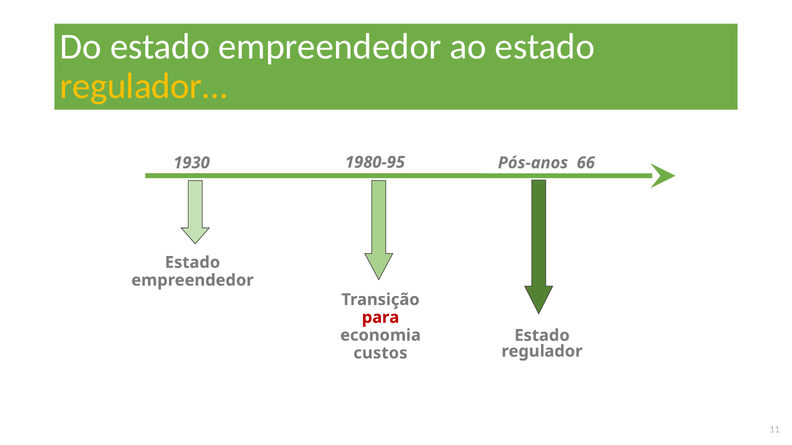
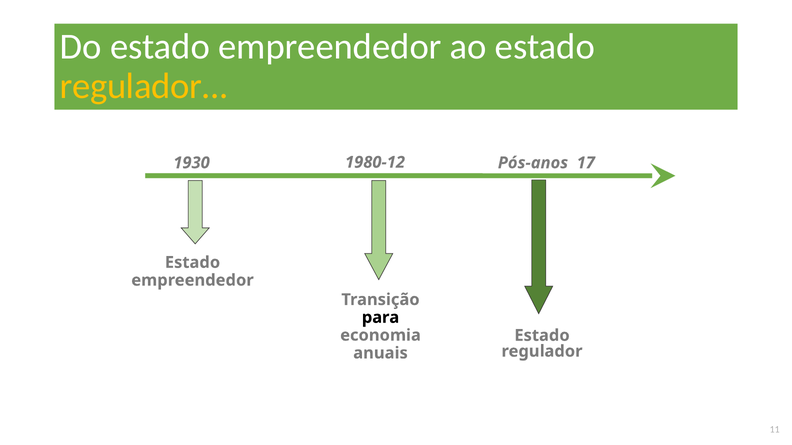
1980-95: 1980-95 -> 1980-12
66: 66 -> 17
para colour: red -> black
custos: custos -> anuais
